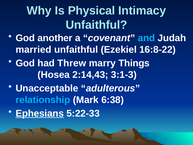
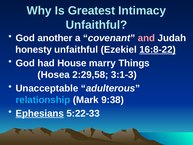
Physical: Physical -> Greatest
and colour: light blue -> pink
married: married -> honesty
16:8-22 underline: none -> present
Threw: Threw -> House
2:14,43: 2:14,43 -> 2:29,58
6:38: 6:38 -> 9:38
